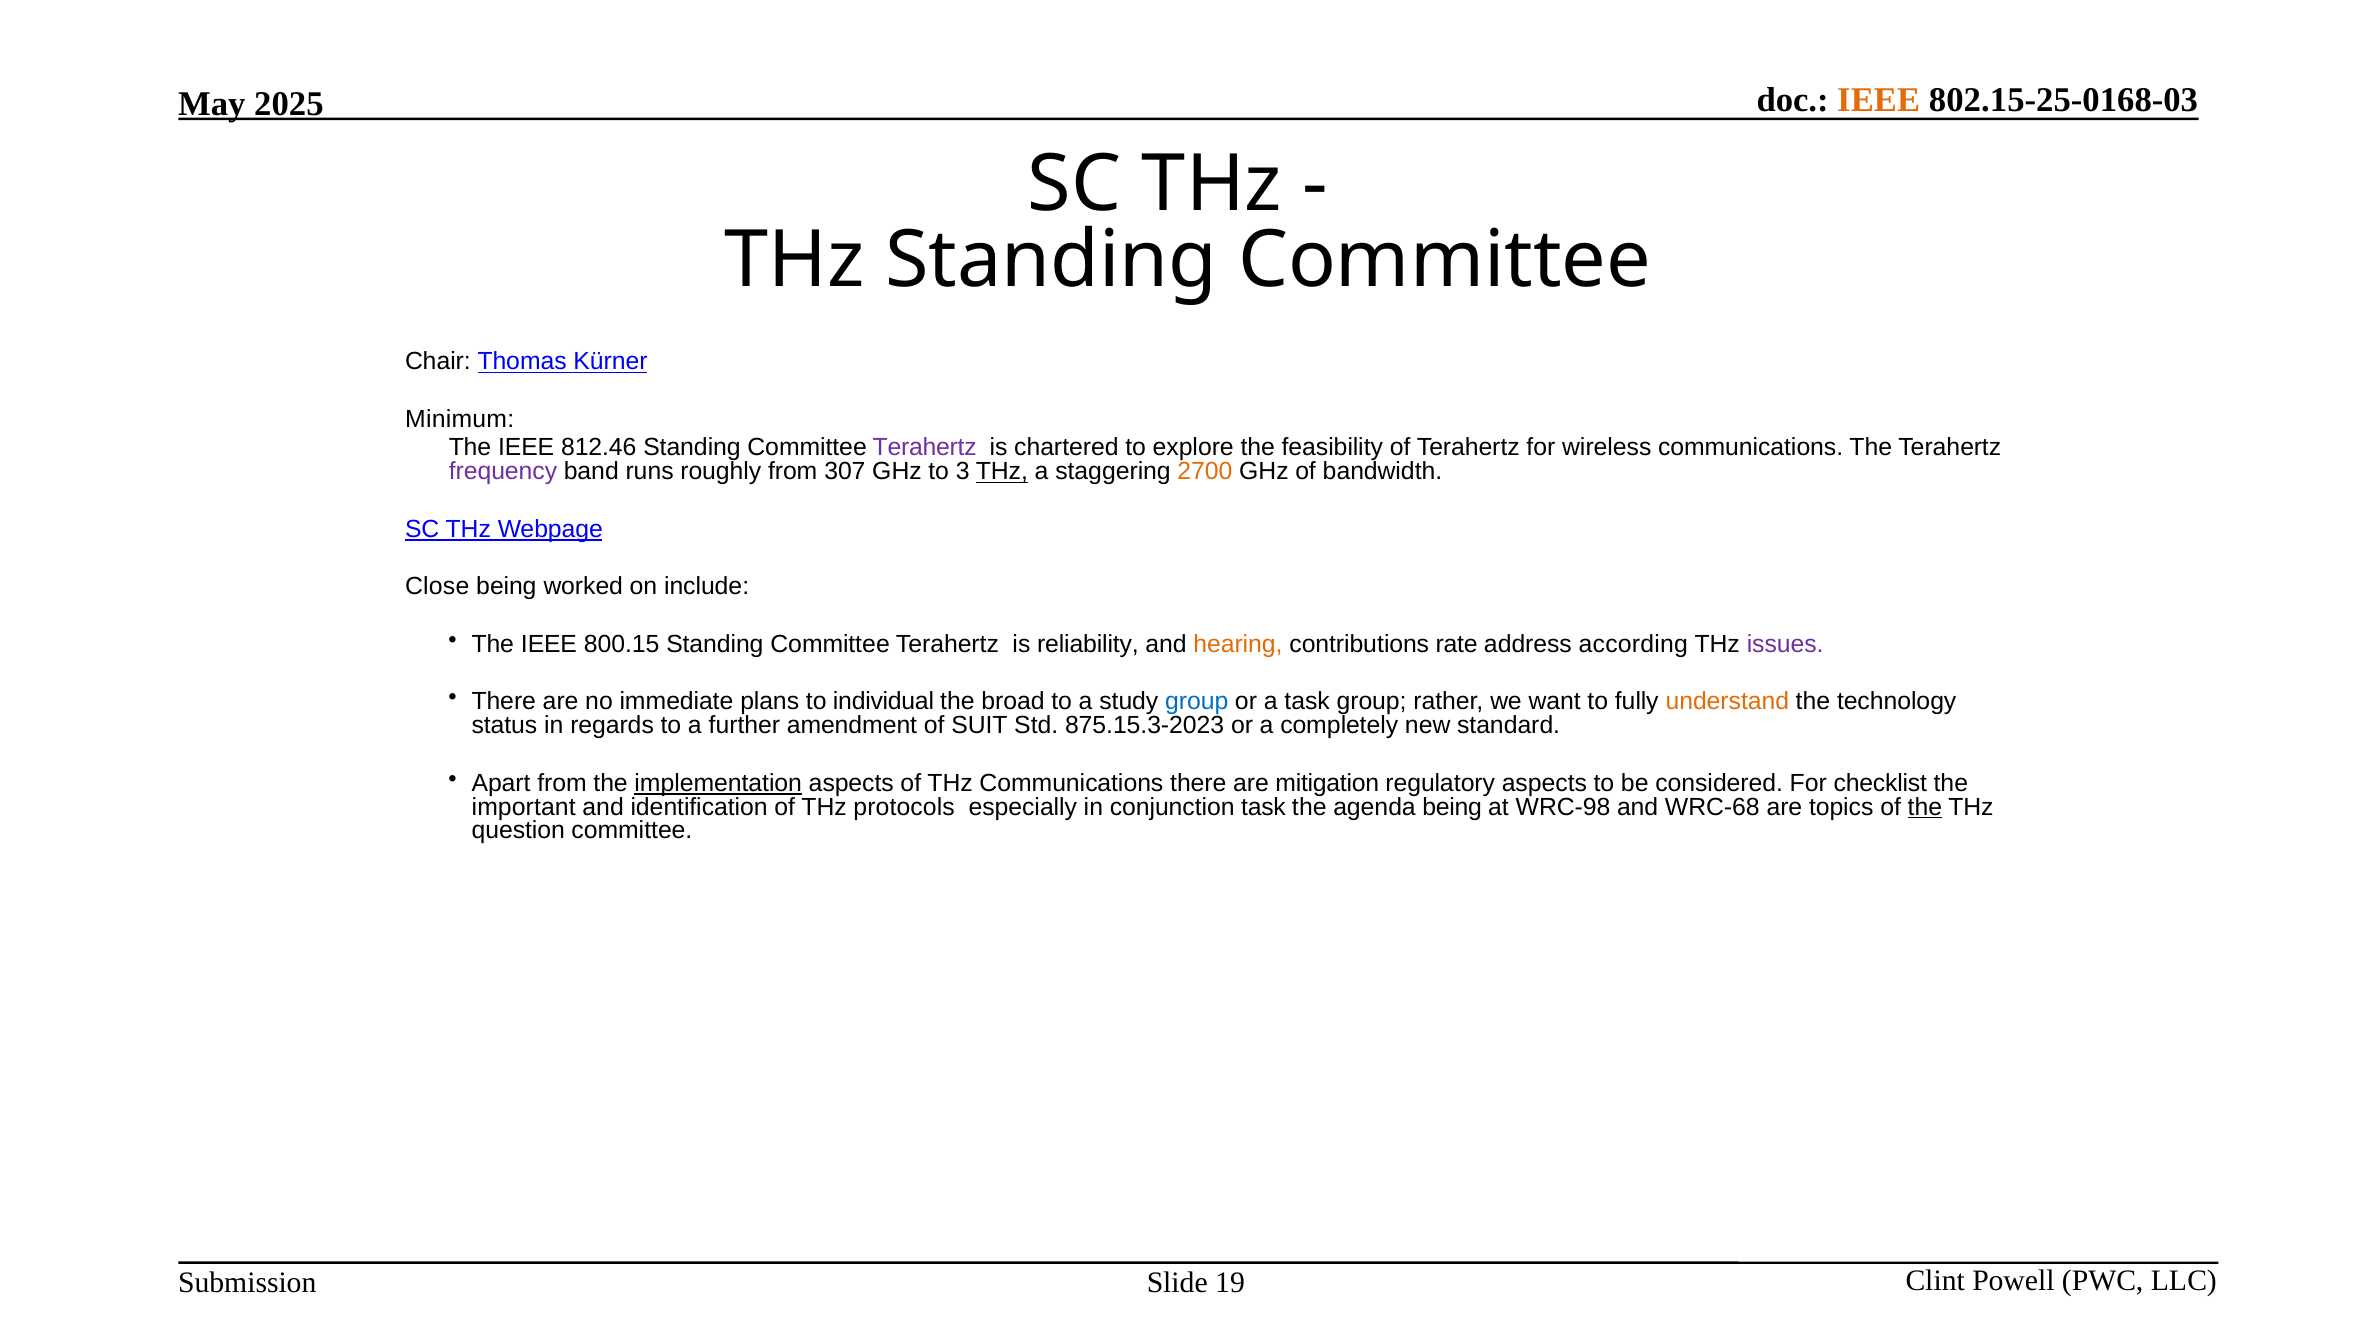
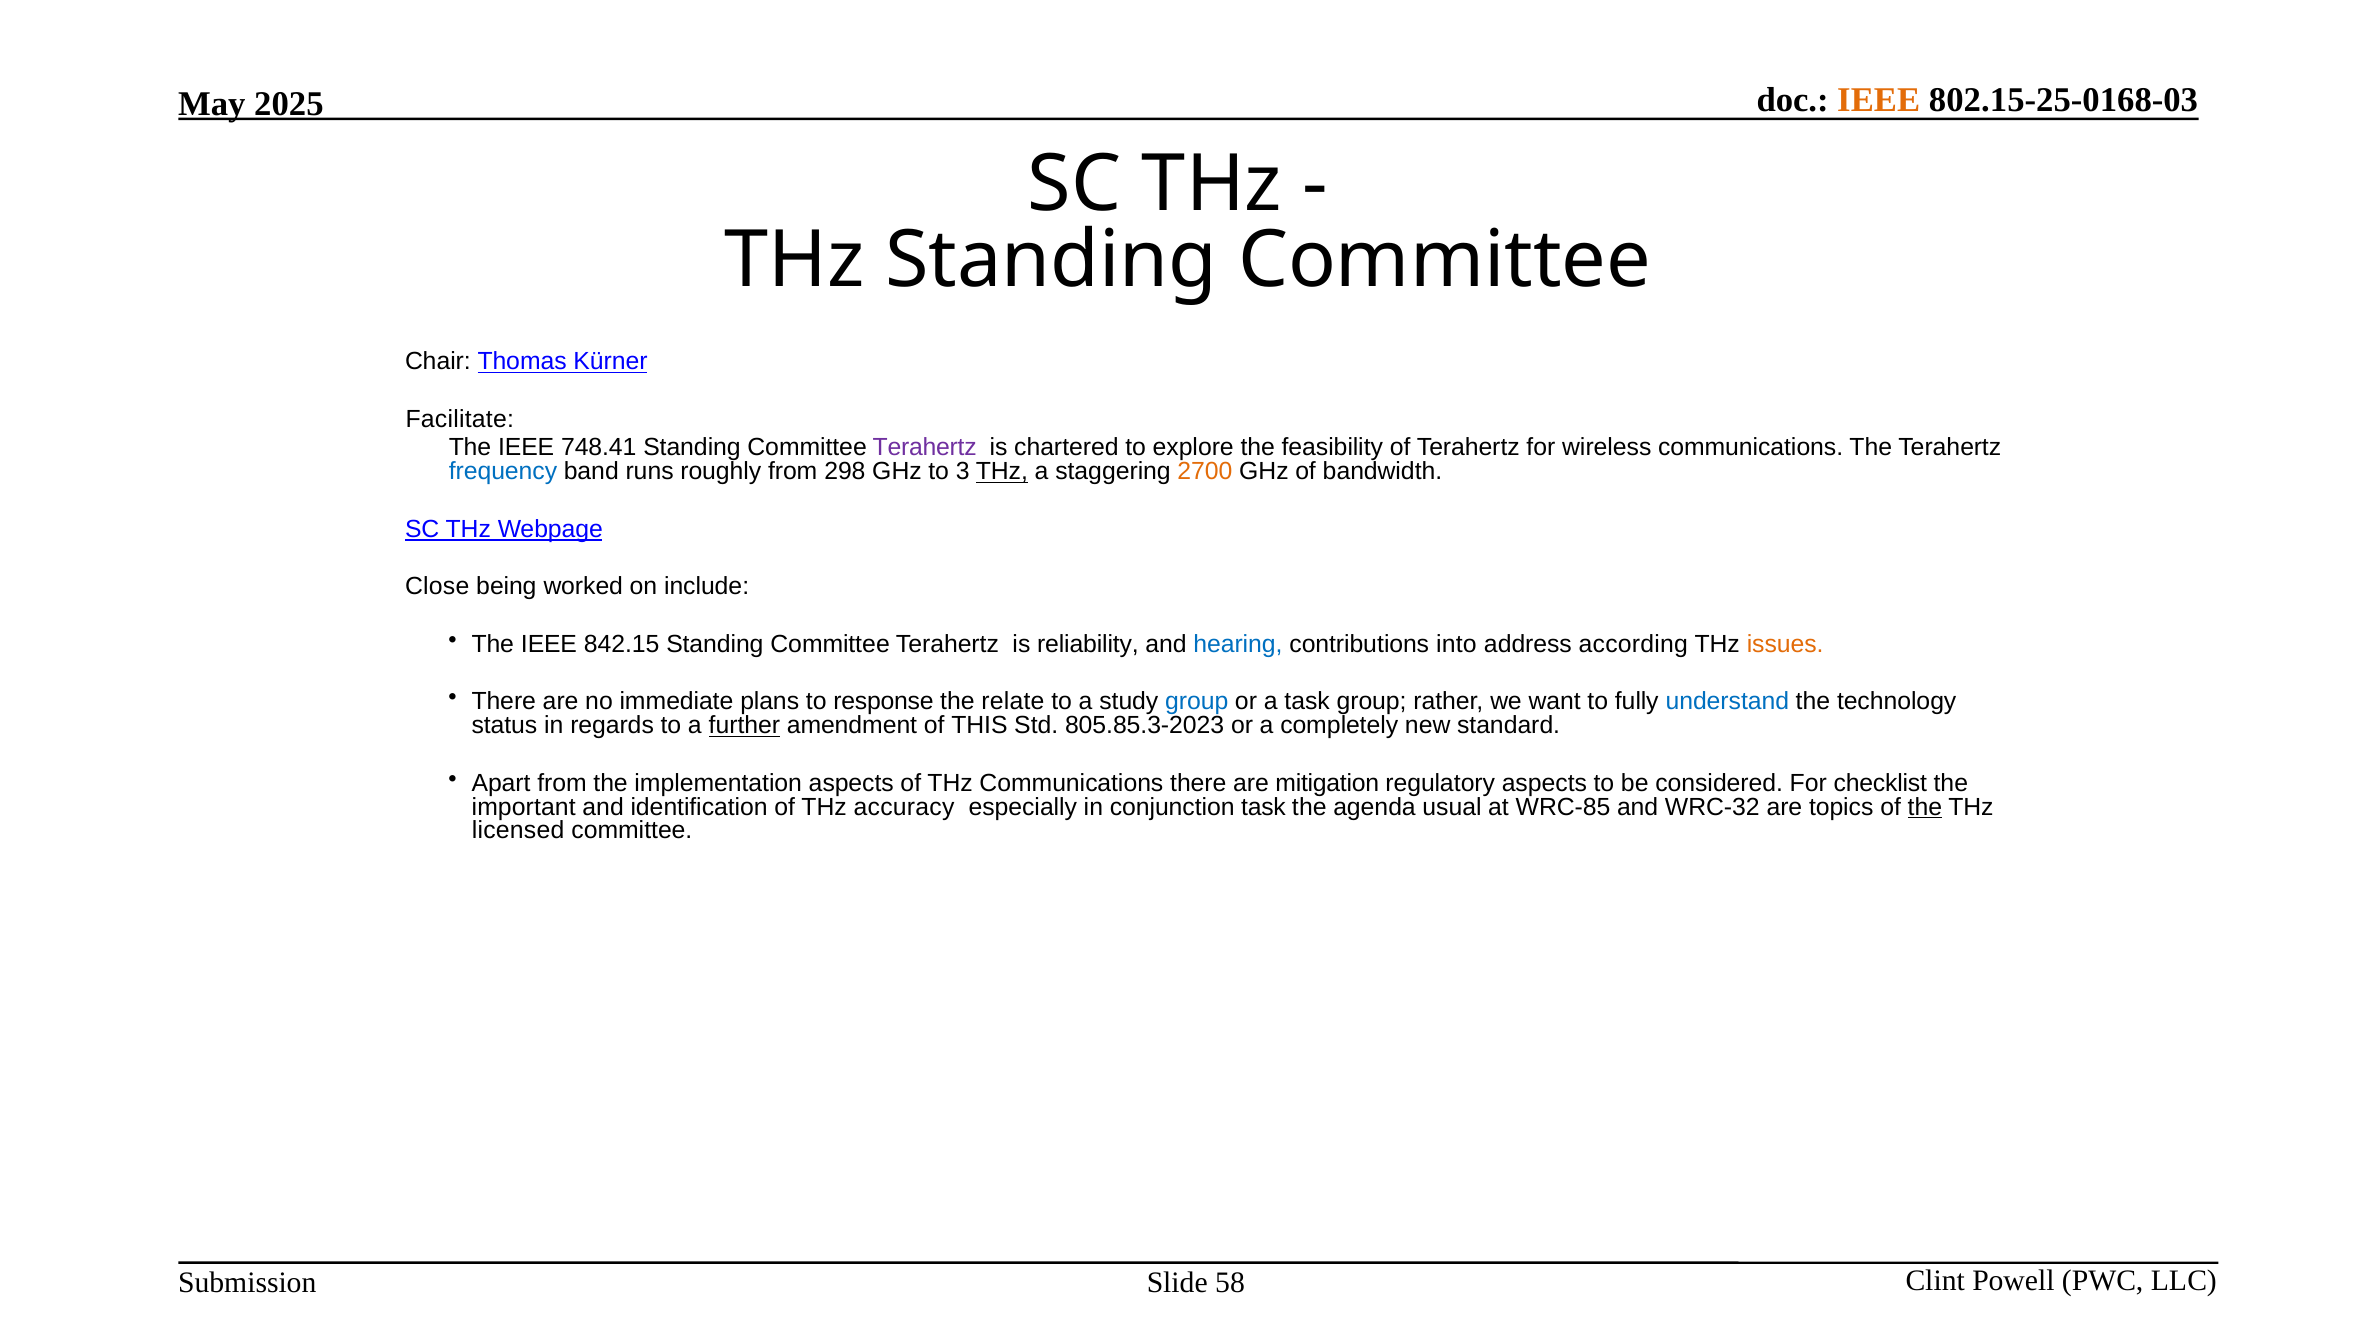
Minimum: Minimum -> Facilitate
812.46: 812.46 -> 748.41
frequency colour: purple -> blue
307: 307 -> 298
800.15: 800.15 -> 842.15
hearing colour: orange -> blue
rate: rate -> into
issues colour: purple -> orange
individual: individual -> response
broad: broad -> relate
understand colour: orange -> blue
further underline: none -> present
SUIT: SUIT -> THIS
875.15.3-2023: 875.15.3-2023 -> 805.85.3-2023
implementation underline: present -> none
protocols: protocols -> accuracy
agenda being: being -> usual
WRC-98: WRC-98 -> WRC-85
WRC-68: WRC-68 -> WRC-32
question: question -> licensed
19: 19 -> 58
